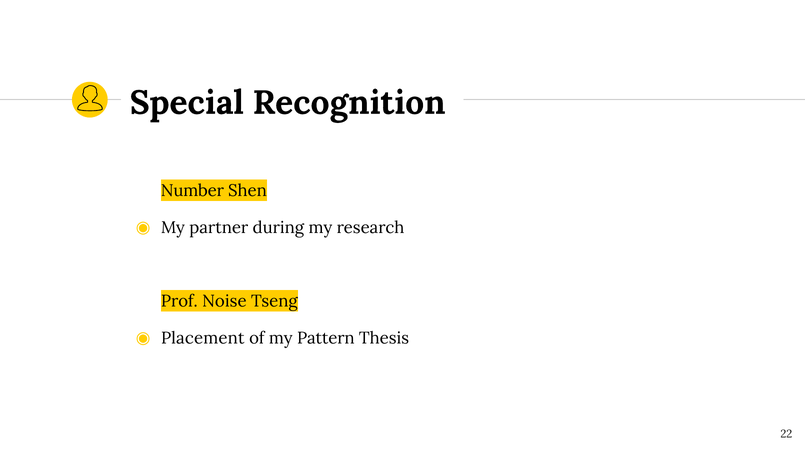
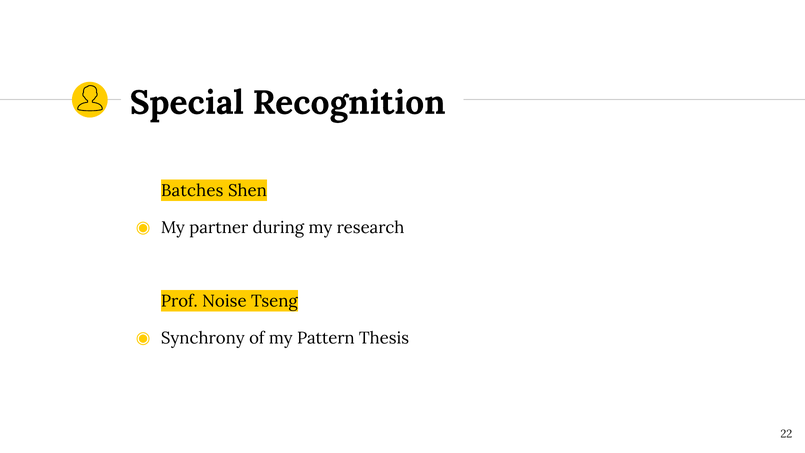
Number: Number -> Batches
Placement: Placement -> Synchrony
